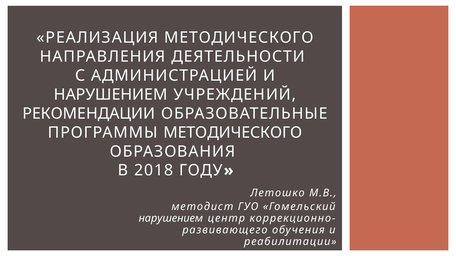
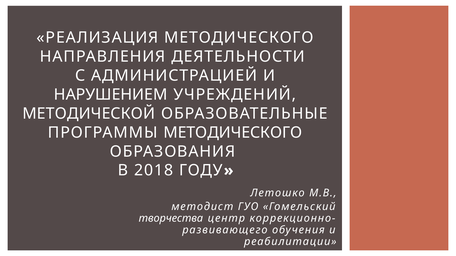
РЕКОМЕНДАЦИИ: РЕКОМЕНДАЦИИ -> МЕТОДИЧЕСКОЙ
нарушением at (171, 219): нарушением -> творчества
